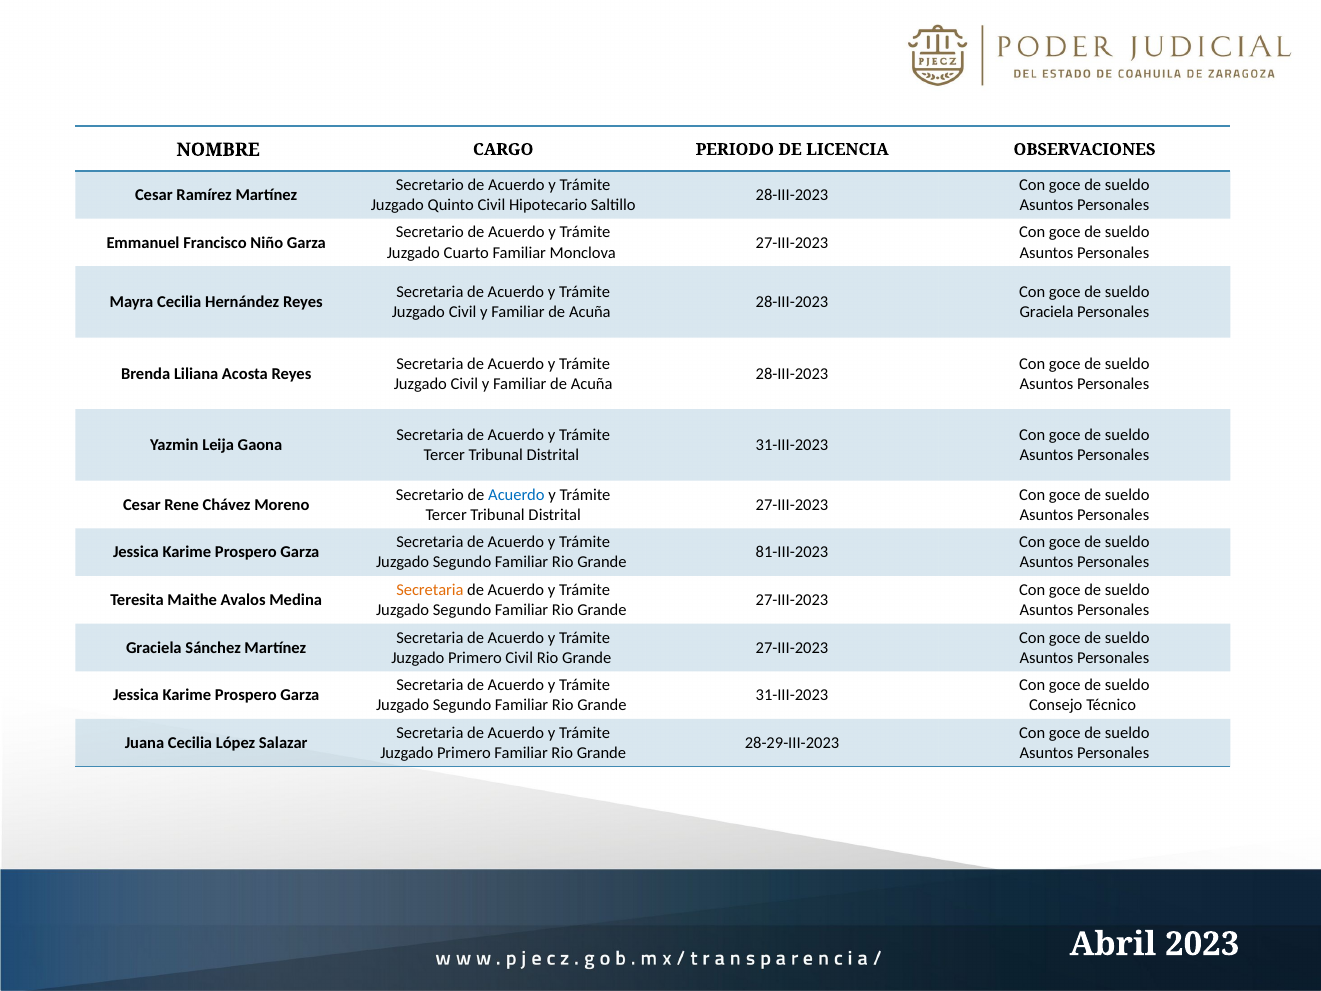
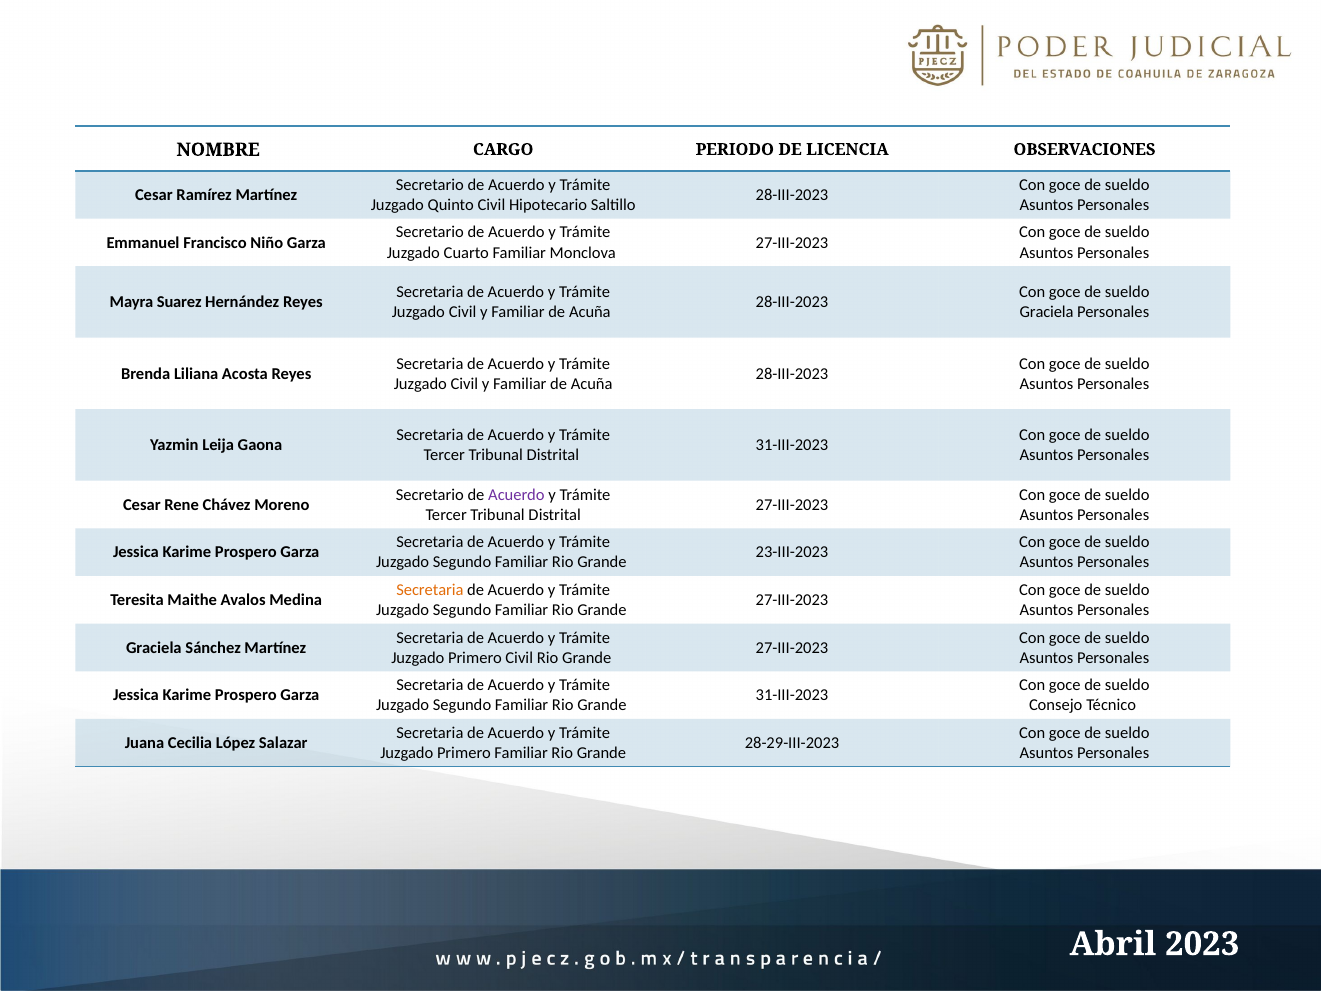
Mayra Cecilia: Cecilia -> Suarez
Acuerdo at (516, 494) colour: blue -> purple
81-III-2023: 81-III-2023 -> 23-III-2023
